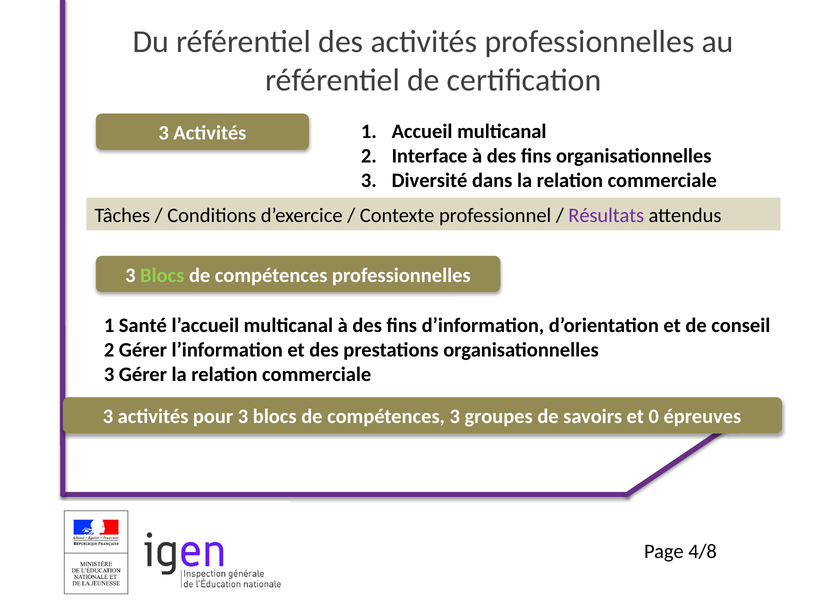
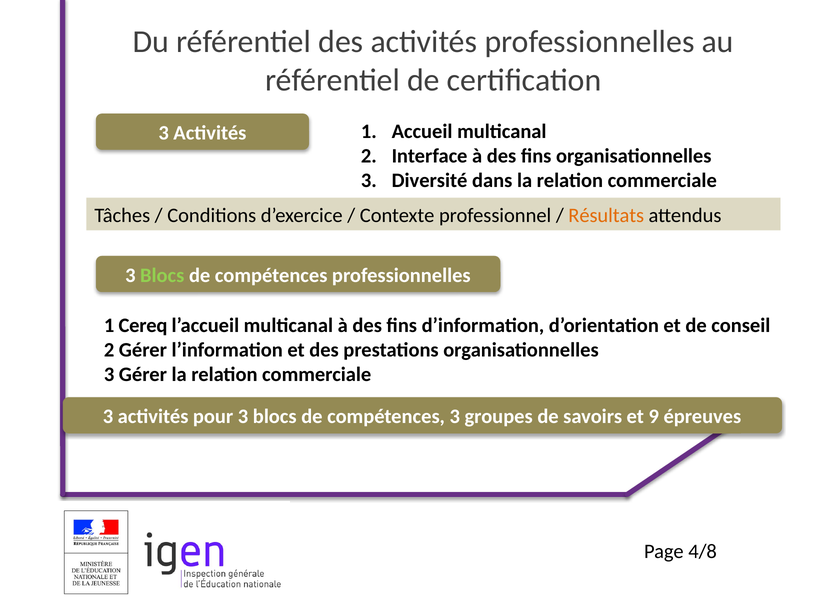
Résultats colour: purple -> orange
Santé: Santé -> Cereq
0: 0 -> 9
